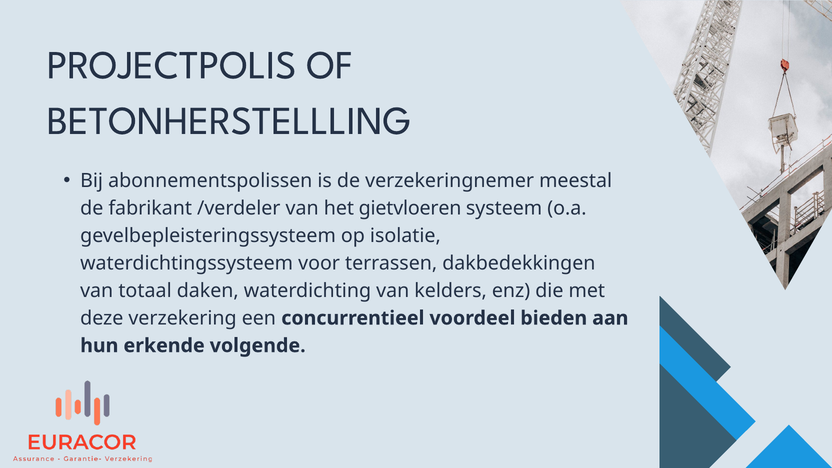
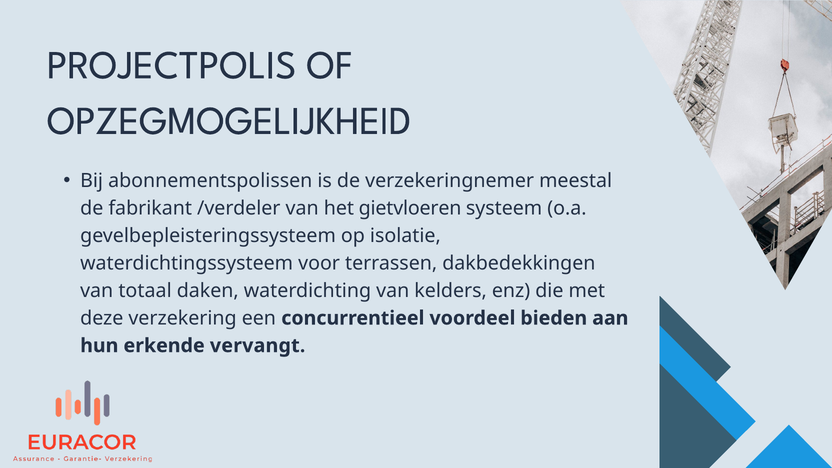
BETONHERSTELLLING: BETONHERSTELLLING -> OPZEGMOGELIJKHEID
volgende: volgende -> vervangt
